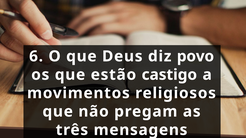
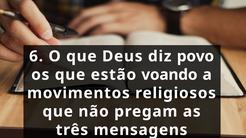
castigo: castigo -> voando
